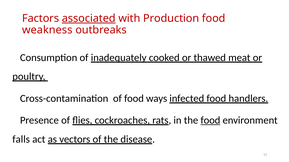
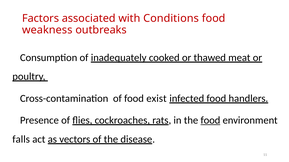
associated underline: present -> none
Production: Production -> Conditions
ways: ways -> exist
